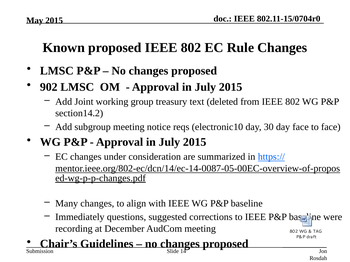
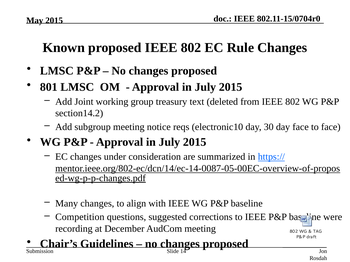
902: 902 -> 801
Immediately: Immediately -> Competition
